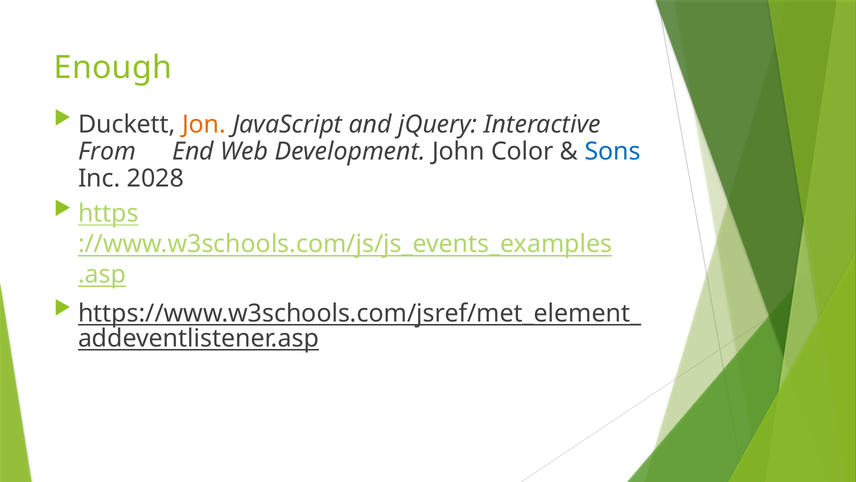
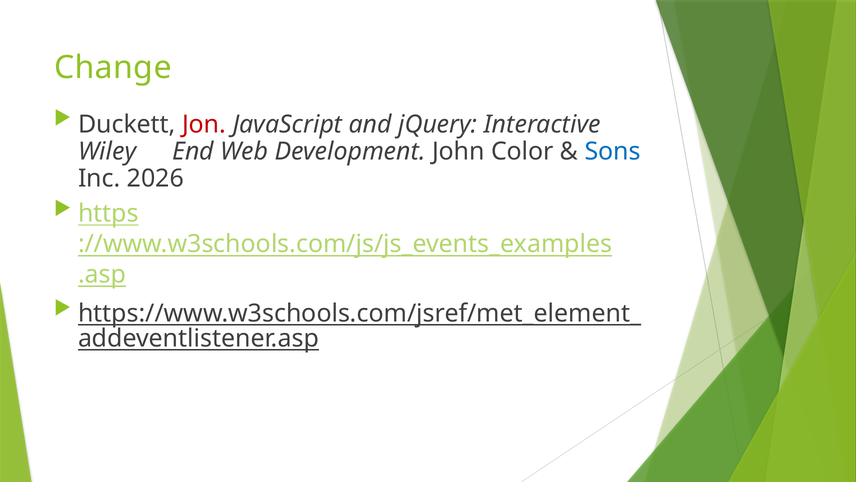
Enough: Enough -> Change
Jon colour: orange -> red
From: From -> Wiley
2028: 2028 -> 2026
